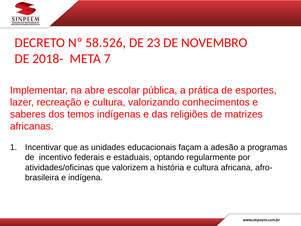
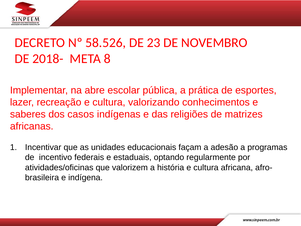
7: 7 -> 8
temos: temos -> casos
